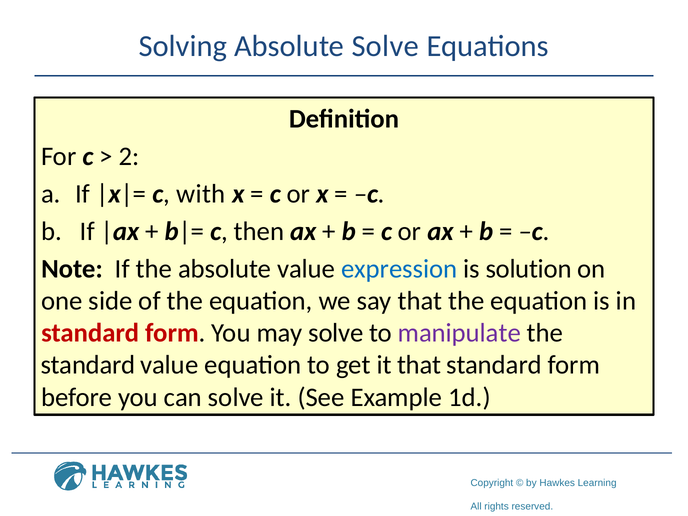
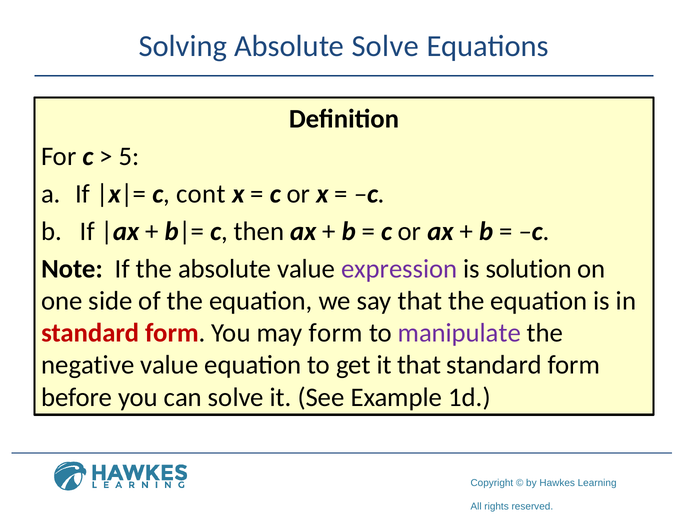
2: 2 -> 5
with: with -> cont
expression colour: blue -> purple
may solve: solve -> form
standard at (88, 365): standard -> negative
